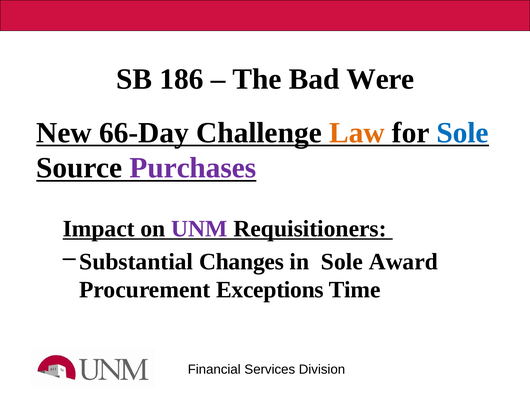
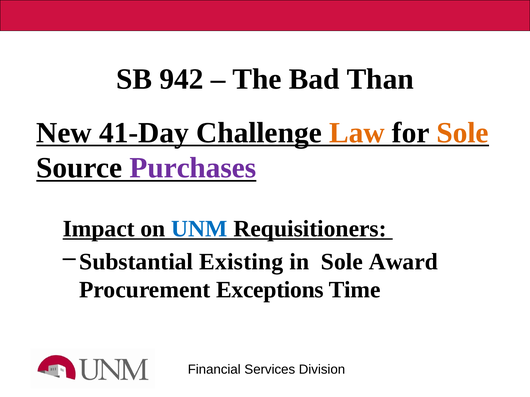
186: 186 -> 942
Were: Were -> Than
66-Day: 66-Day -> 41-Day
Sole at (462, 133) colour: blue -> orange
UNM colour: purple -> blue
Changes: Changes -> Existing
